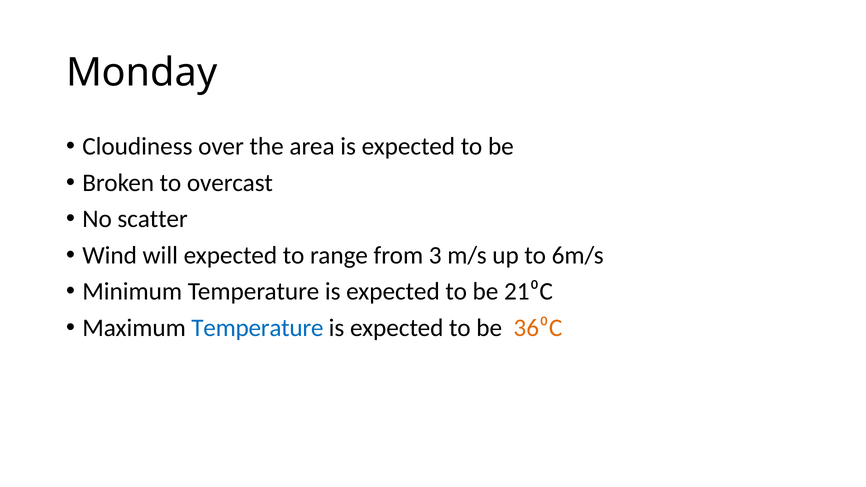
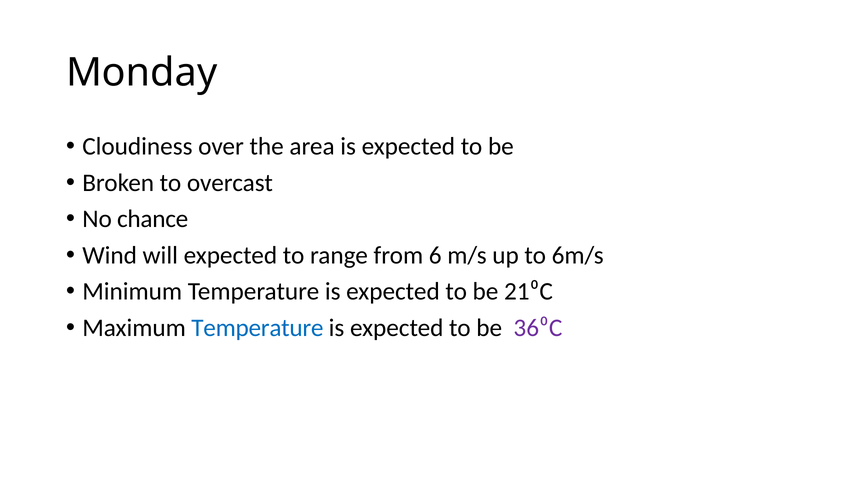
scatter: scatter -> chance
3: 3 -> 6
36⁰C colour: orange -> purple
